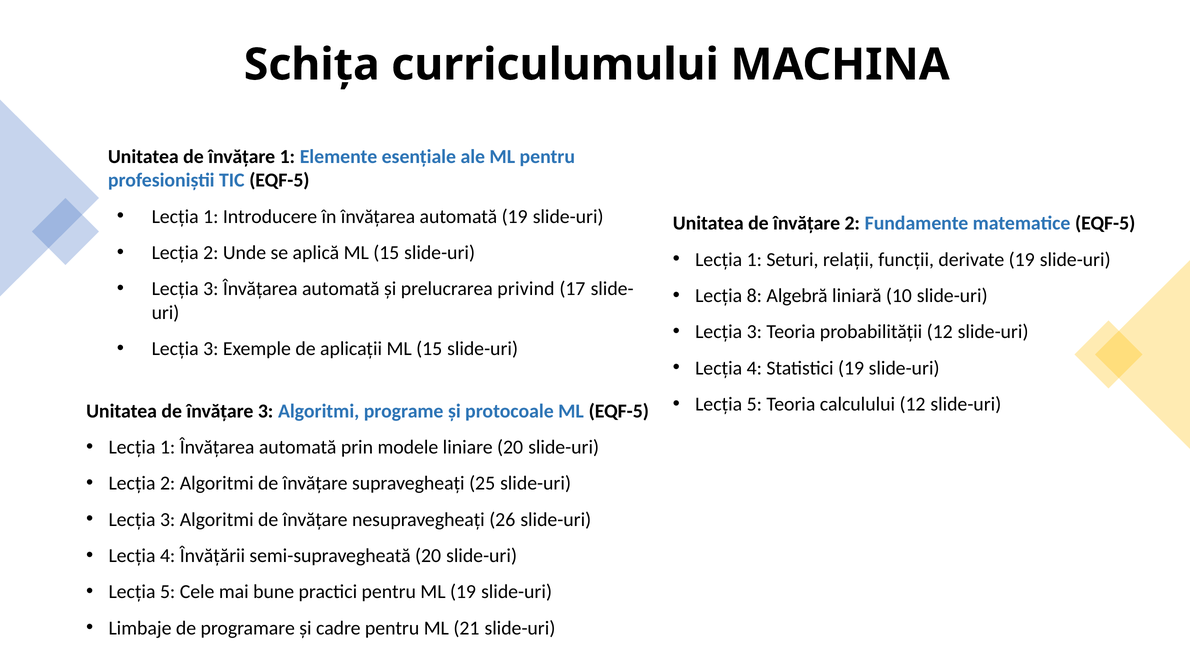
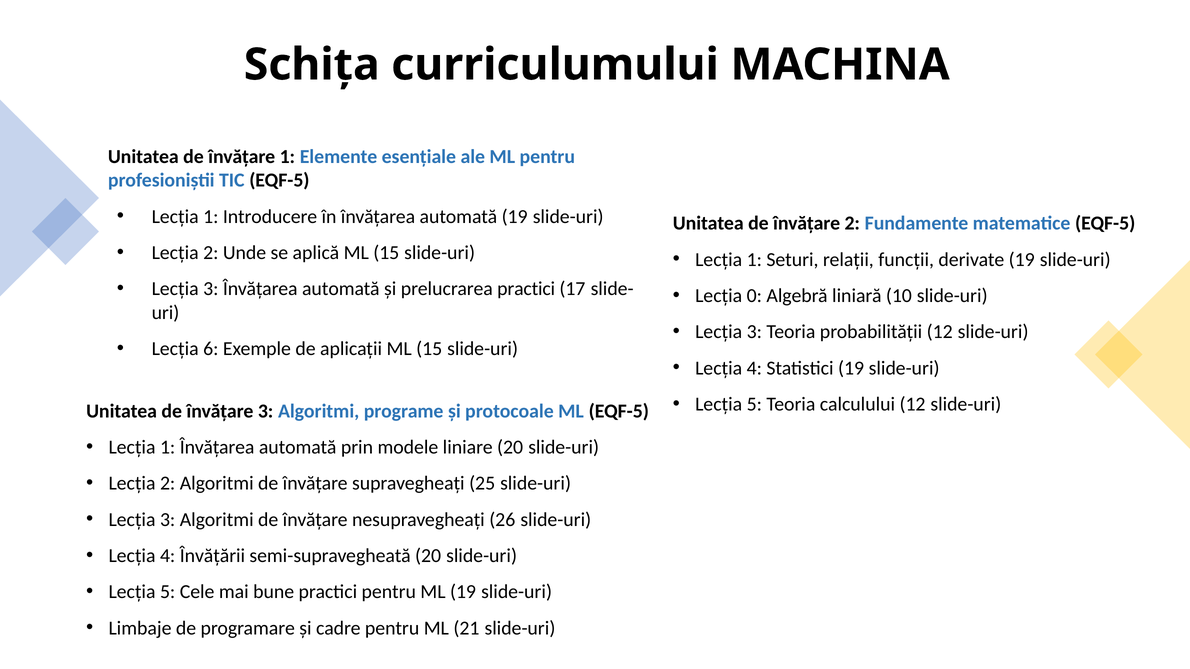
prelucrarea privind: privind -> practici
8: 8 -> 0
3 at (211, 349): 3 -> 6
